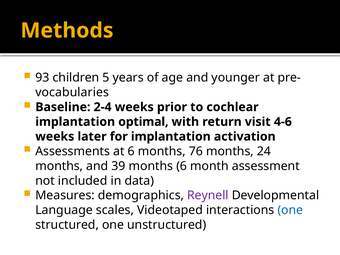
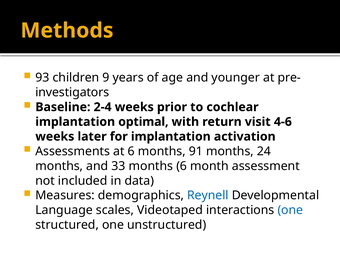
5: 5 -> 9
vocabularies: vocabularies -> investigators
76: 76 -> 91
39: 39 -> 33
Reynell colour: purple -> blue
